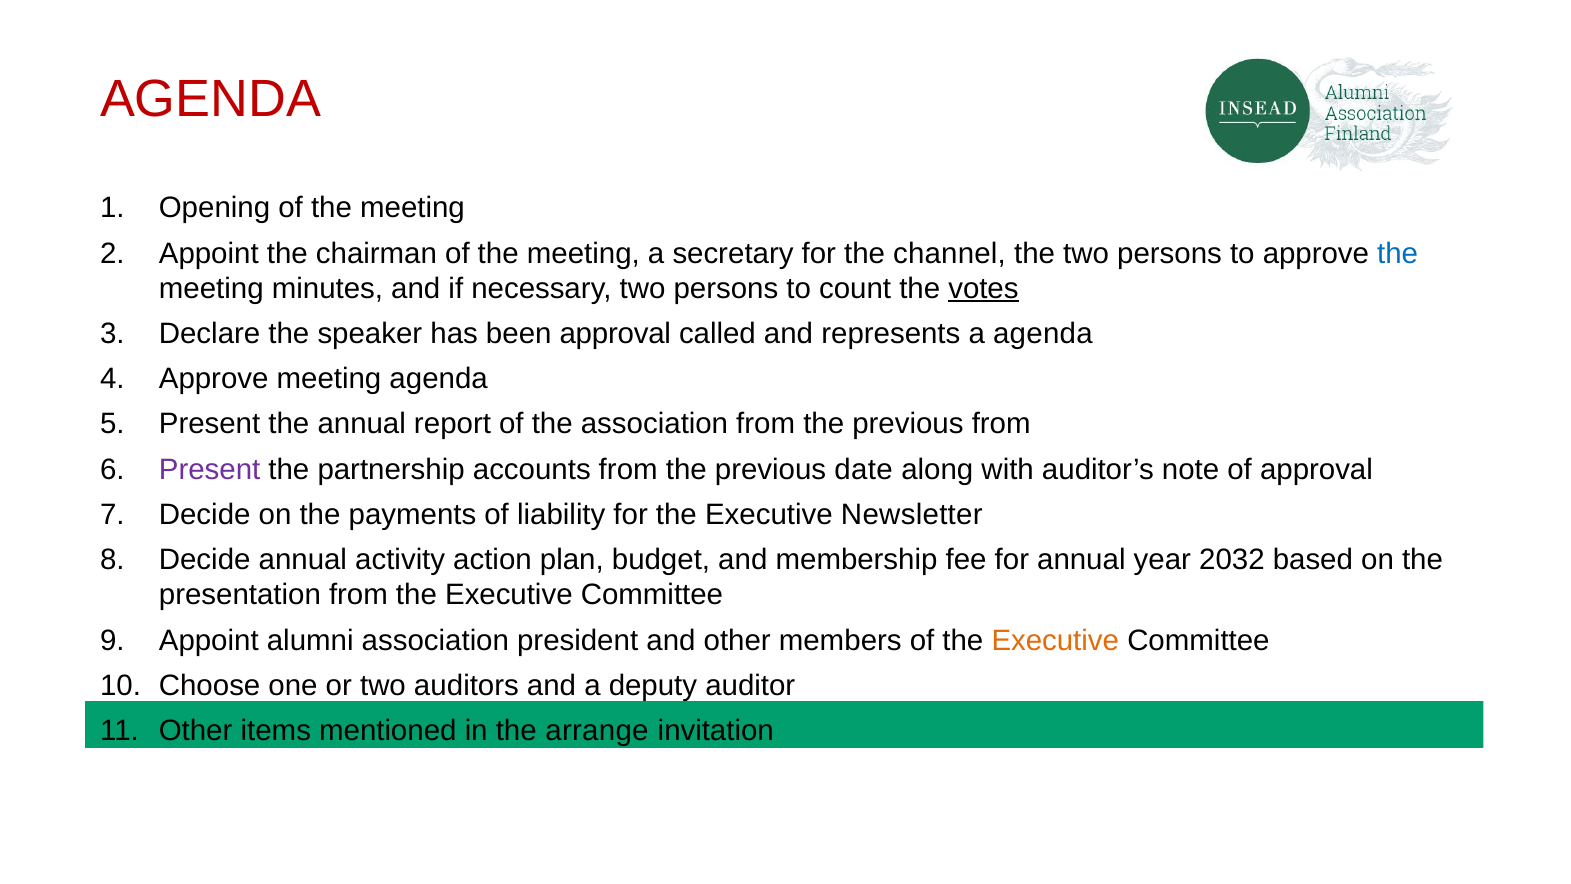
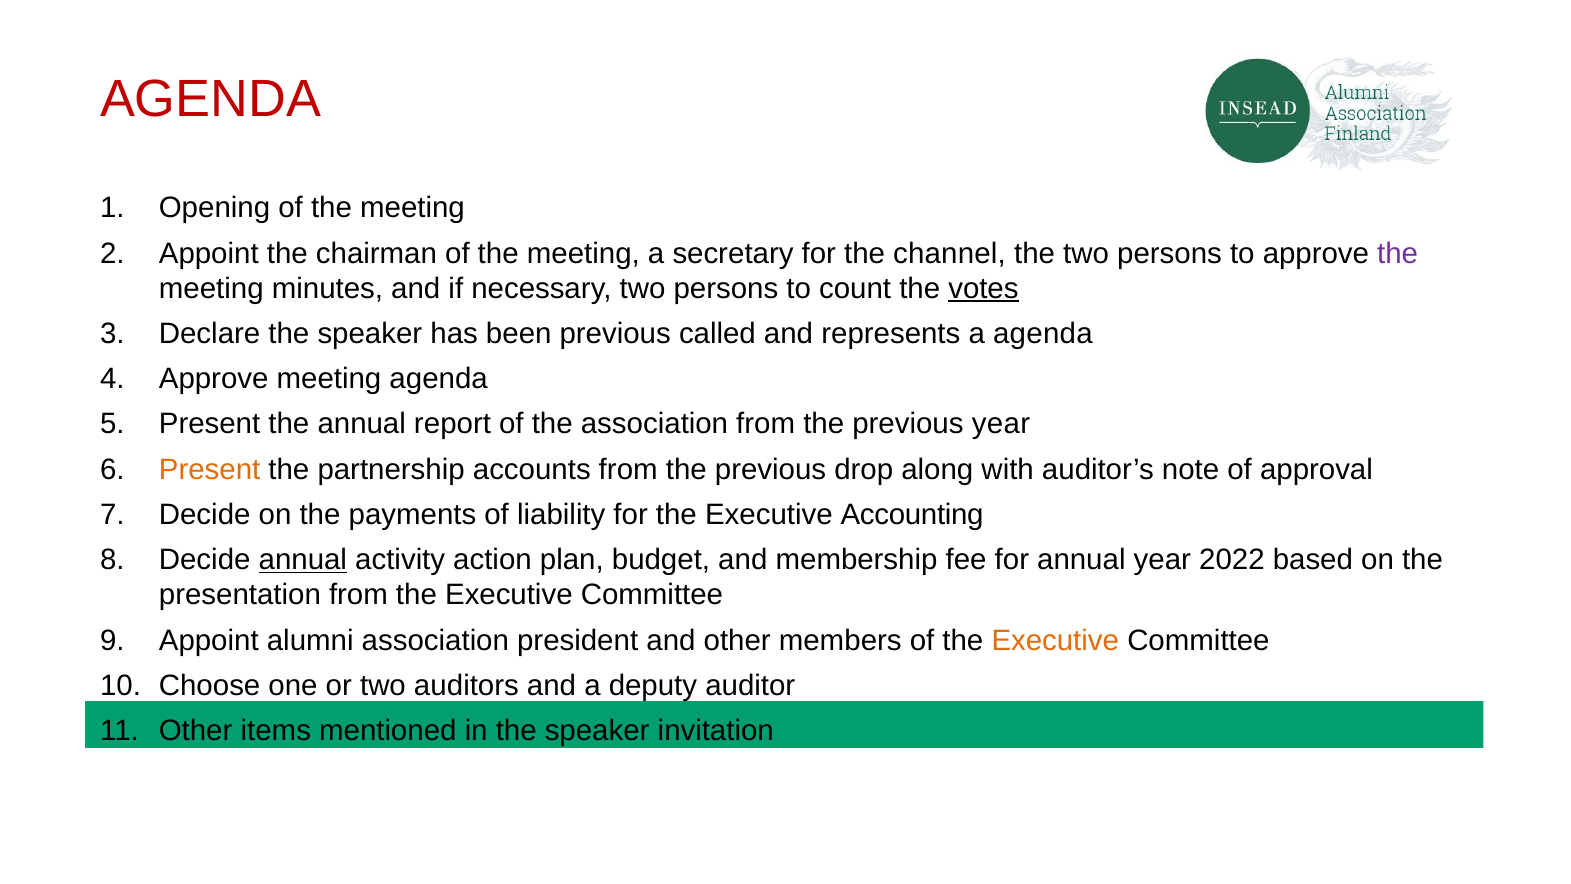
the at (1398, 253) colour: blue -> purple
been approval: approval -> previous
previous from: from -> year
Present at (210, 469) colour: purple -> orange
date: date -> drop
Newsletter: Newsletter -> Accounting
annual at (303, 560) underline: none -> present
2032: 2032 -> 2022
in the arrange: arrange -> speaker
